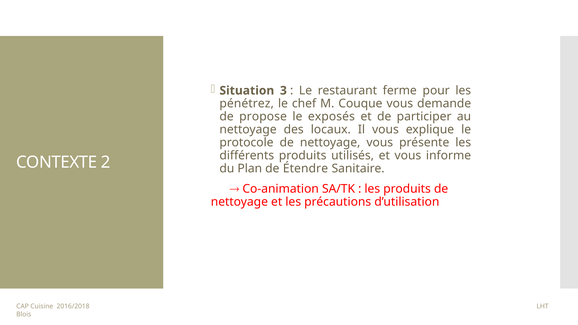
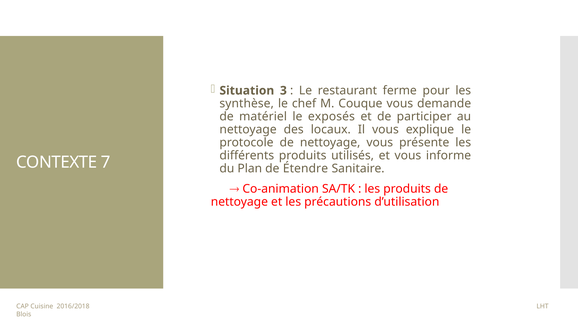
pénétrez: pénétrez -> synthèse
propose: propose -> matériel
2: 2 -> 7
